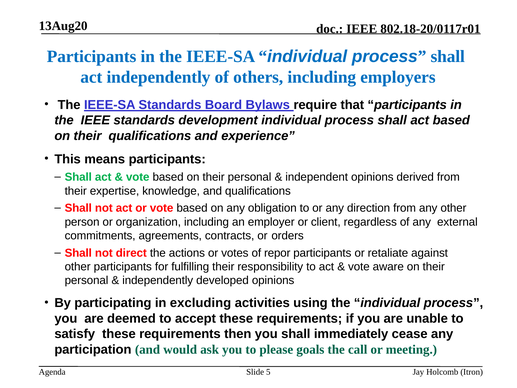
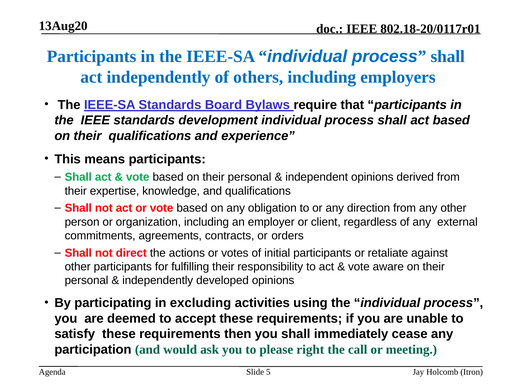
repor: repor -> initial
goals: goals -> right
